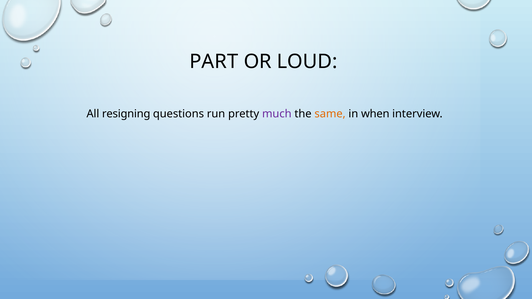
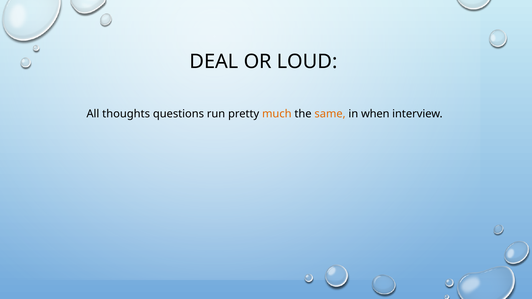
PART: PART -> DEAL
resigning: resigning -> thoughts
much colour: purple -> orange
